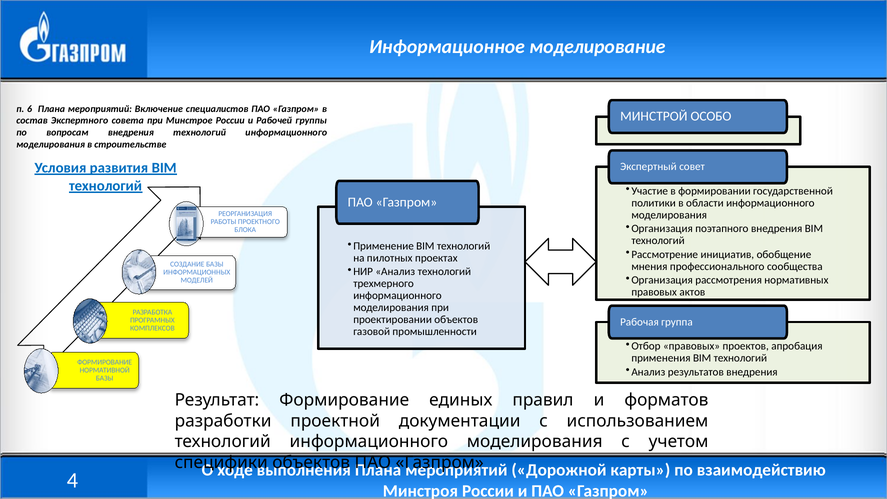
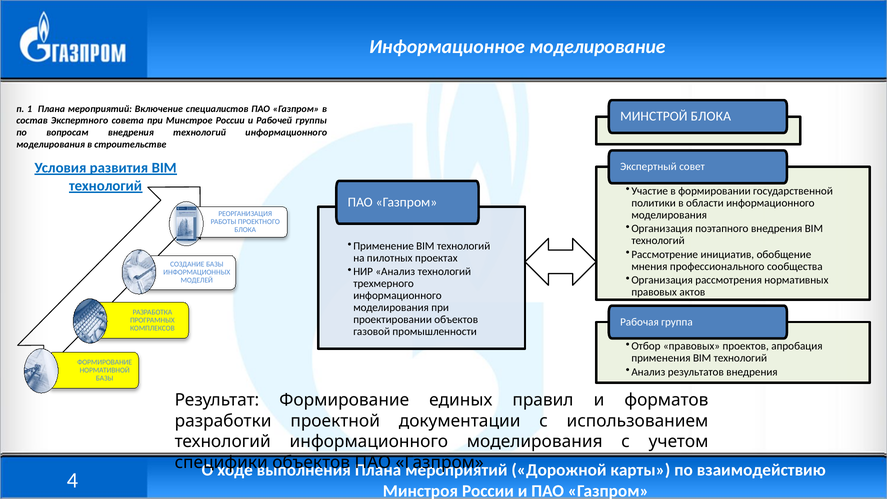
6: 6 -> 1
МИНСТРОЙ ОСОБО: ОСОБО -> БЛОКА
